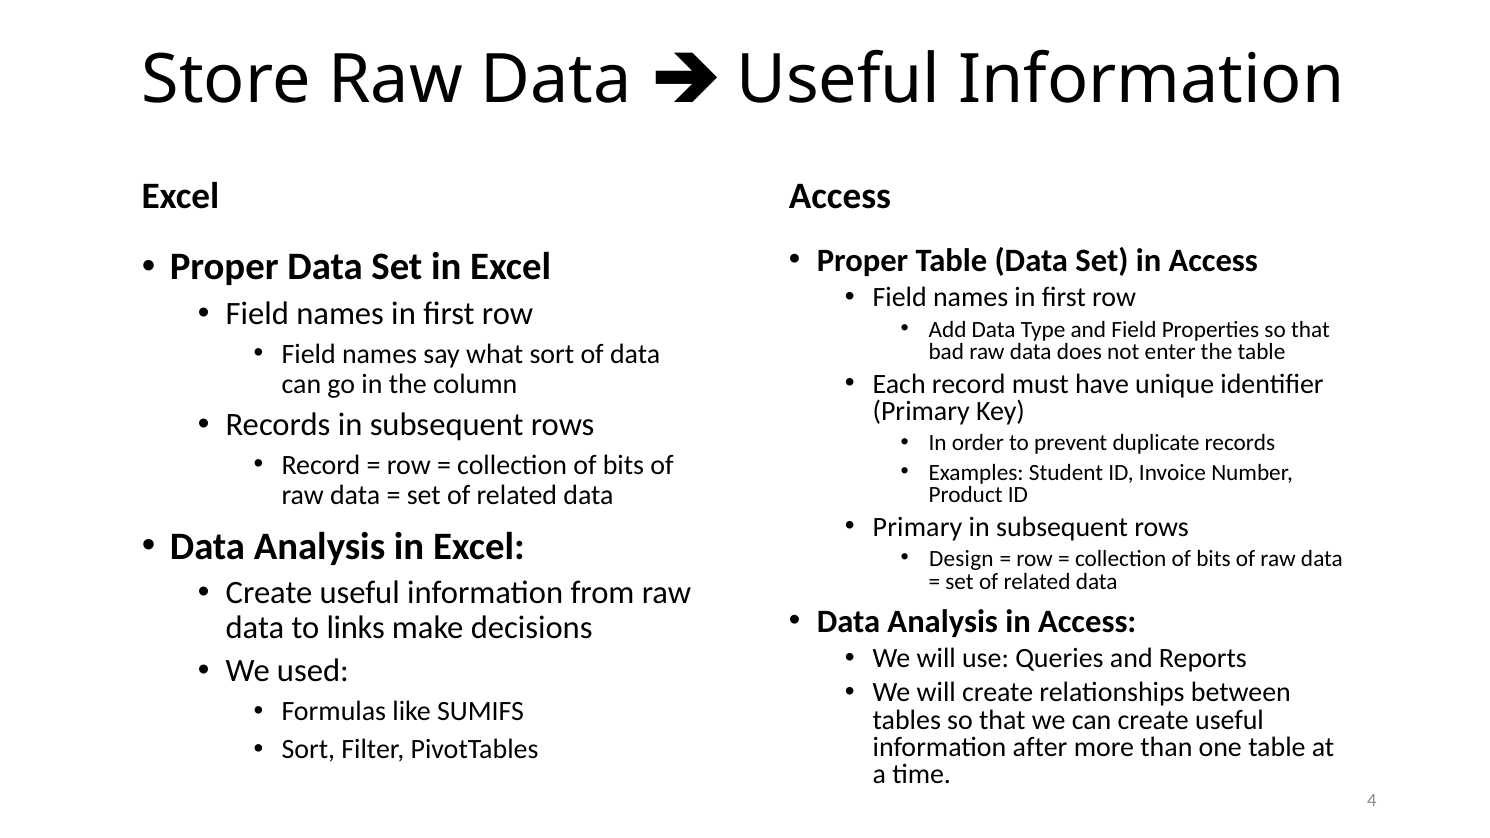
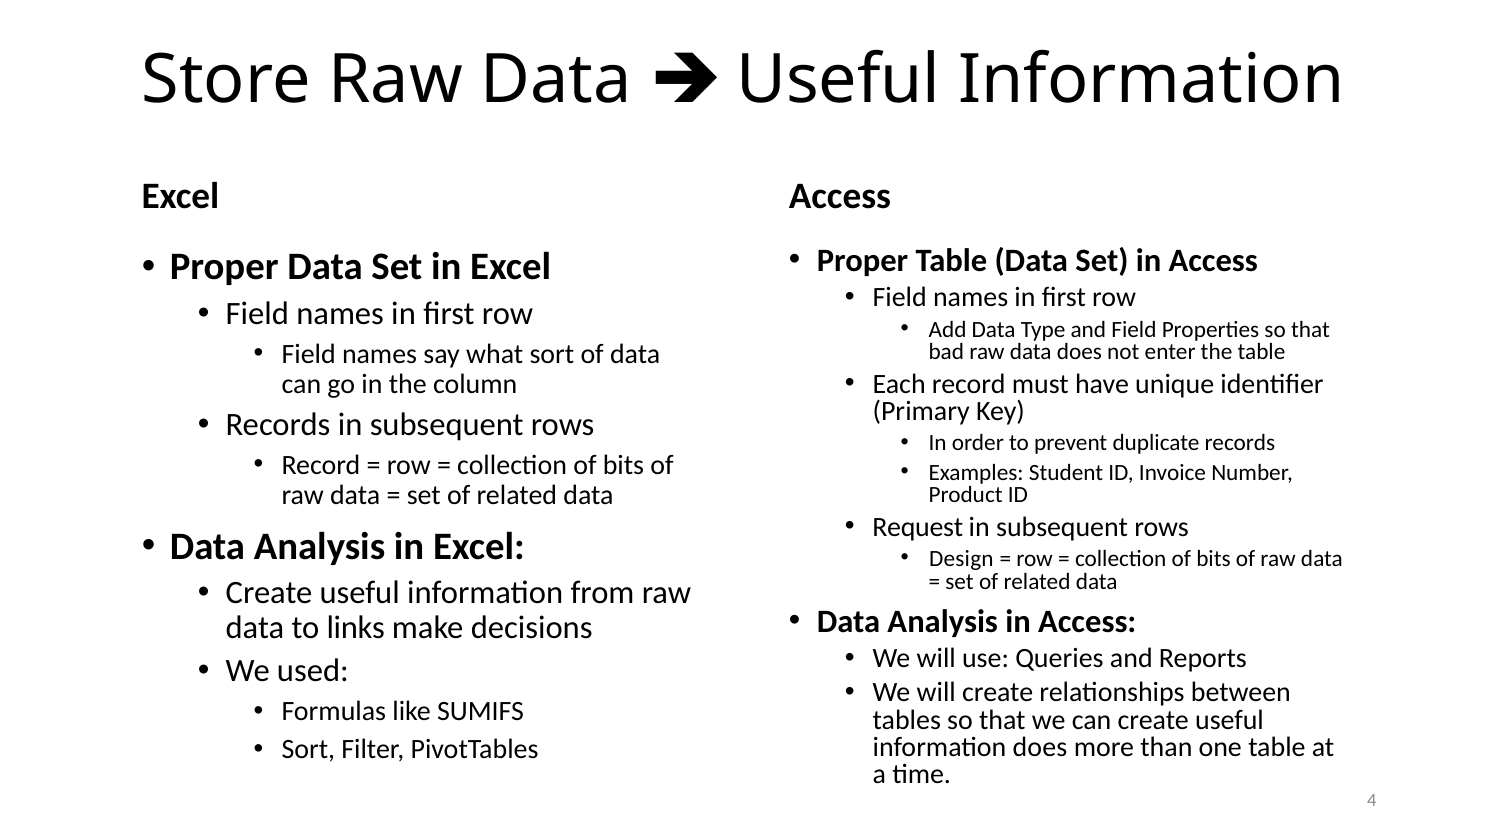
Primary at (918, 527): Primary -> Request
information after: after -> does
